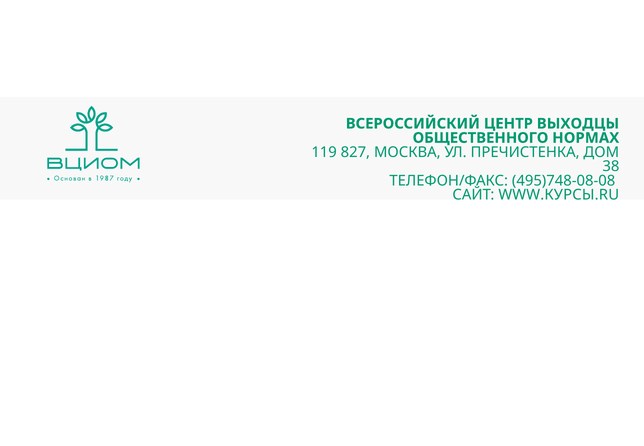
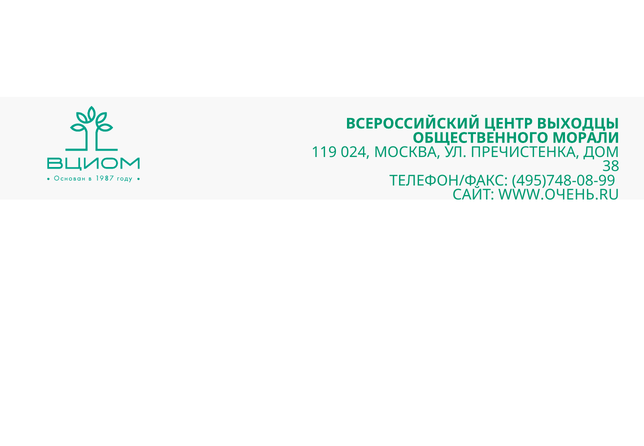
НОРМАХ: НОРМАХ -> МОРАЛИ
827: 827 -> 024
495)748-08-08: 495)748-08-08 -> 495)748-08-99
WWW.КУРСЫ.RU: WWW.КУРСЫ.RU -> WWW.ОЧЕНЬ.RU
